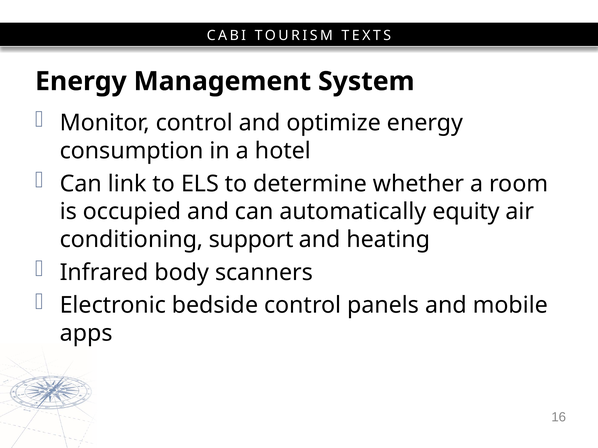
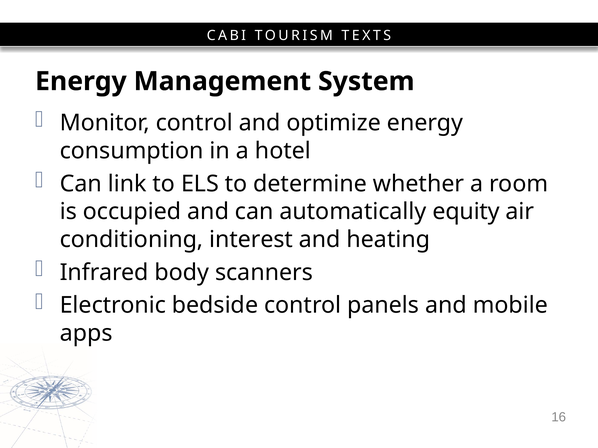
support: support -> interest
